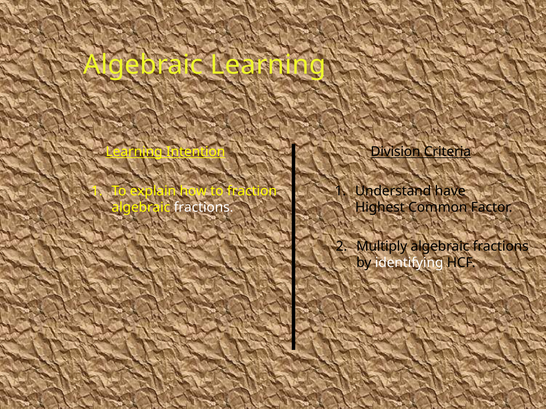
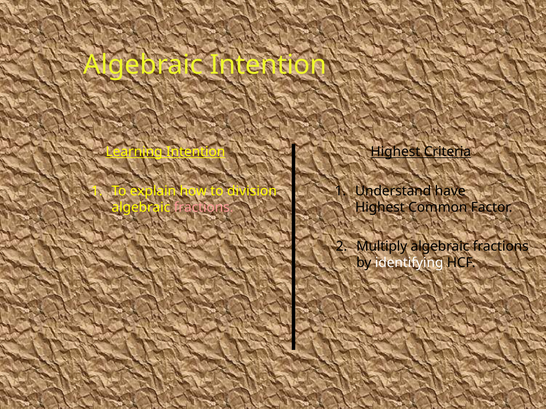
Algebraic Learning: Learning -> Intention
Intention Division: Division -> Highest
fraction: fraction -> division
fractions at (204, 208) colour: white -> pink
